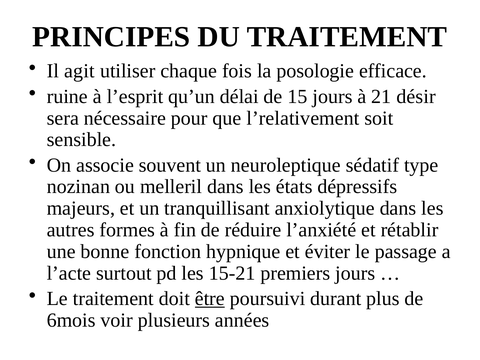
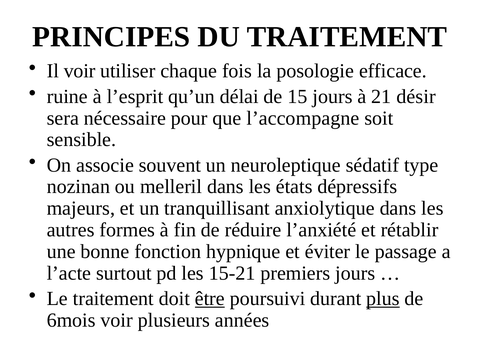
Il agit: agit -> voir
l’relativement: l’relativement -> l’accompagne
plus underline: none -> present
